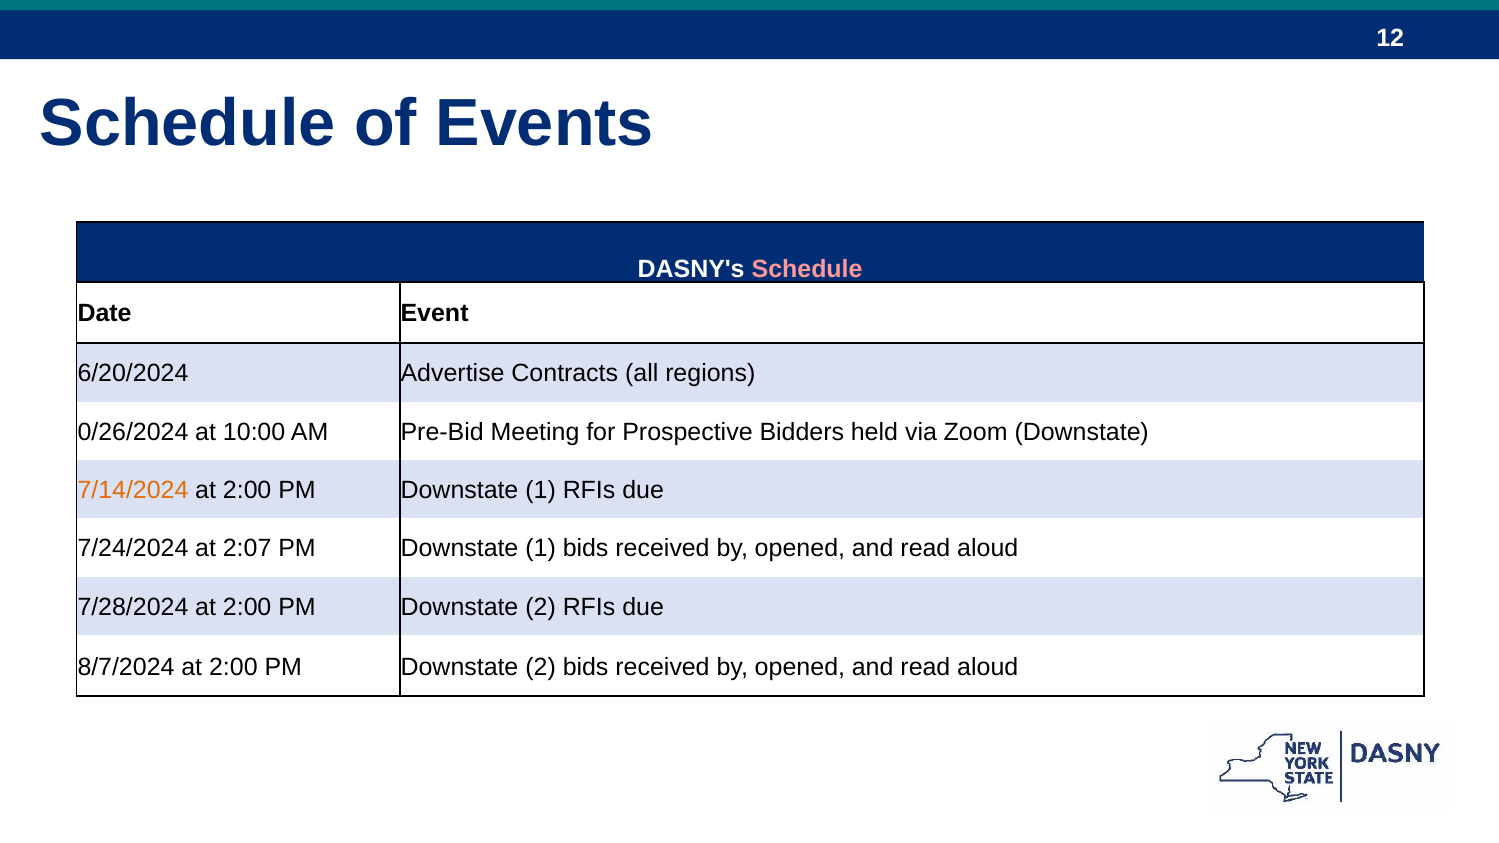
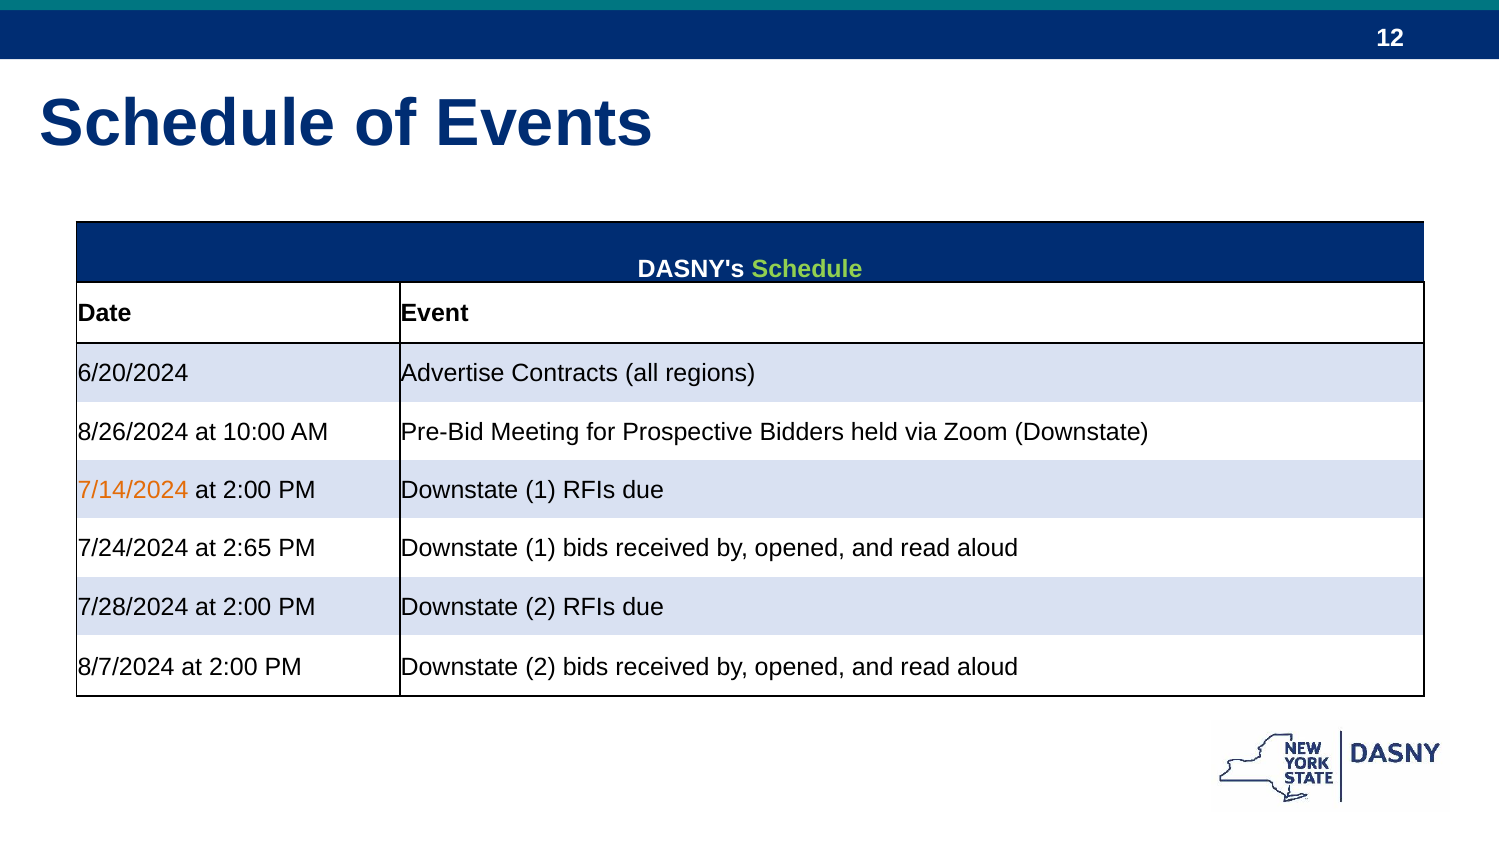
Schedule at (807, 269) colour: pink -> light green
0/26/2024: 0/26/2024 -> 8/26/2024
2:07: 2:07 -> 2:65
